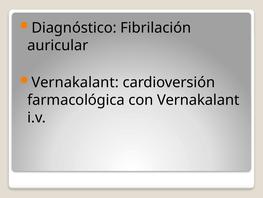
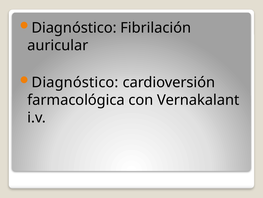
Vernakalant at (75, 82): Vernakalant -> Diagnóstico
